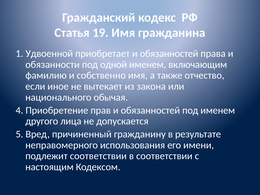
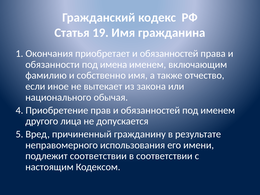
Удвоенной: Удвоенной -> Окончания
одной: одной -> имена
